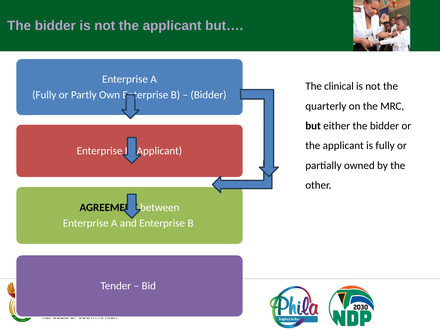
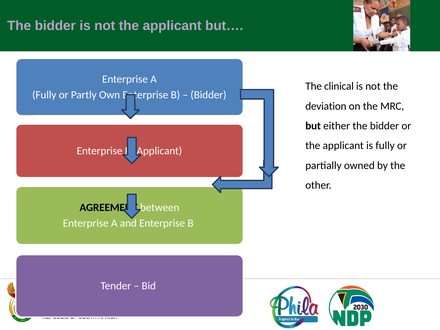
quarterly: quarterly -> deviation
